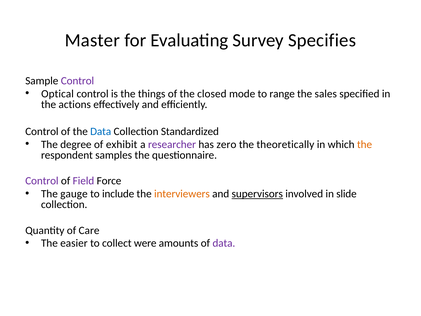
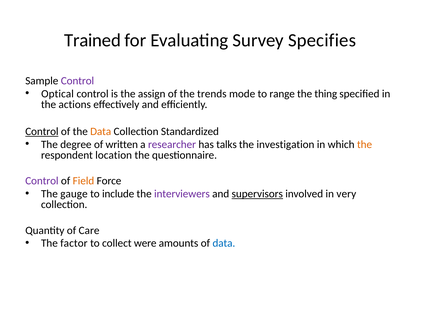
Master: Master -> Trained
things: things -> assign
closed: closed -> trends
sales: sales -> thing
Control at (42, 131) underline: none -> present
Data at (101, 131) colour: blue -> orange
exhibit: exhibit -> written
zero: zero -> talks
theoretically: theoretically -> investigation
samples: samples -> location
Field colour: purple -> orange
interviewers colour: orange -> purple
slide: slide -> very
easier: easier -> factor
data at (224, 243) colour: purple -> blue
